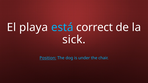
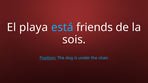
correct: correct -> friends
sick: sick -> sois
